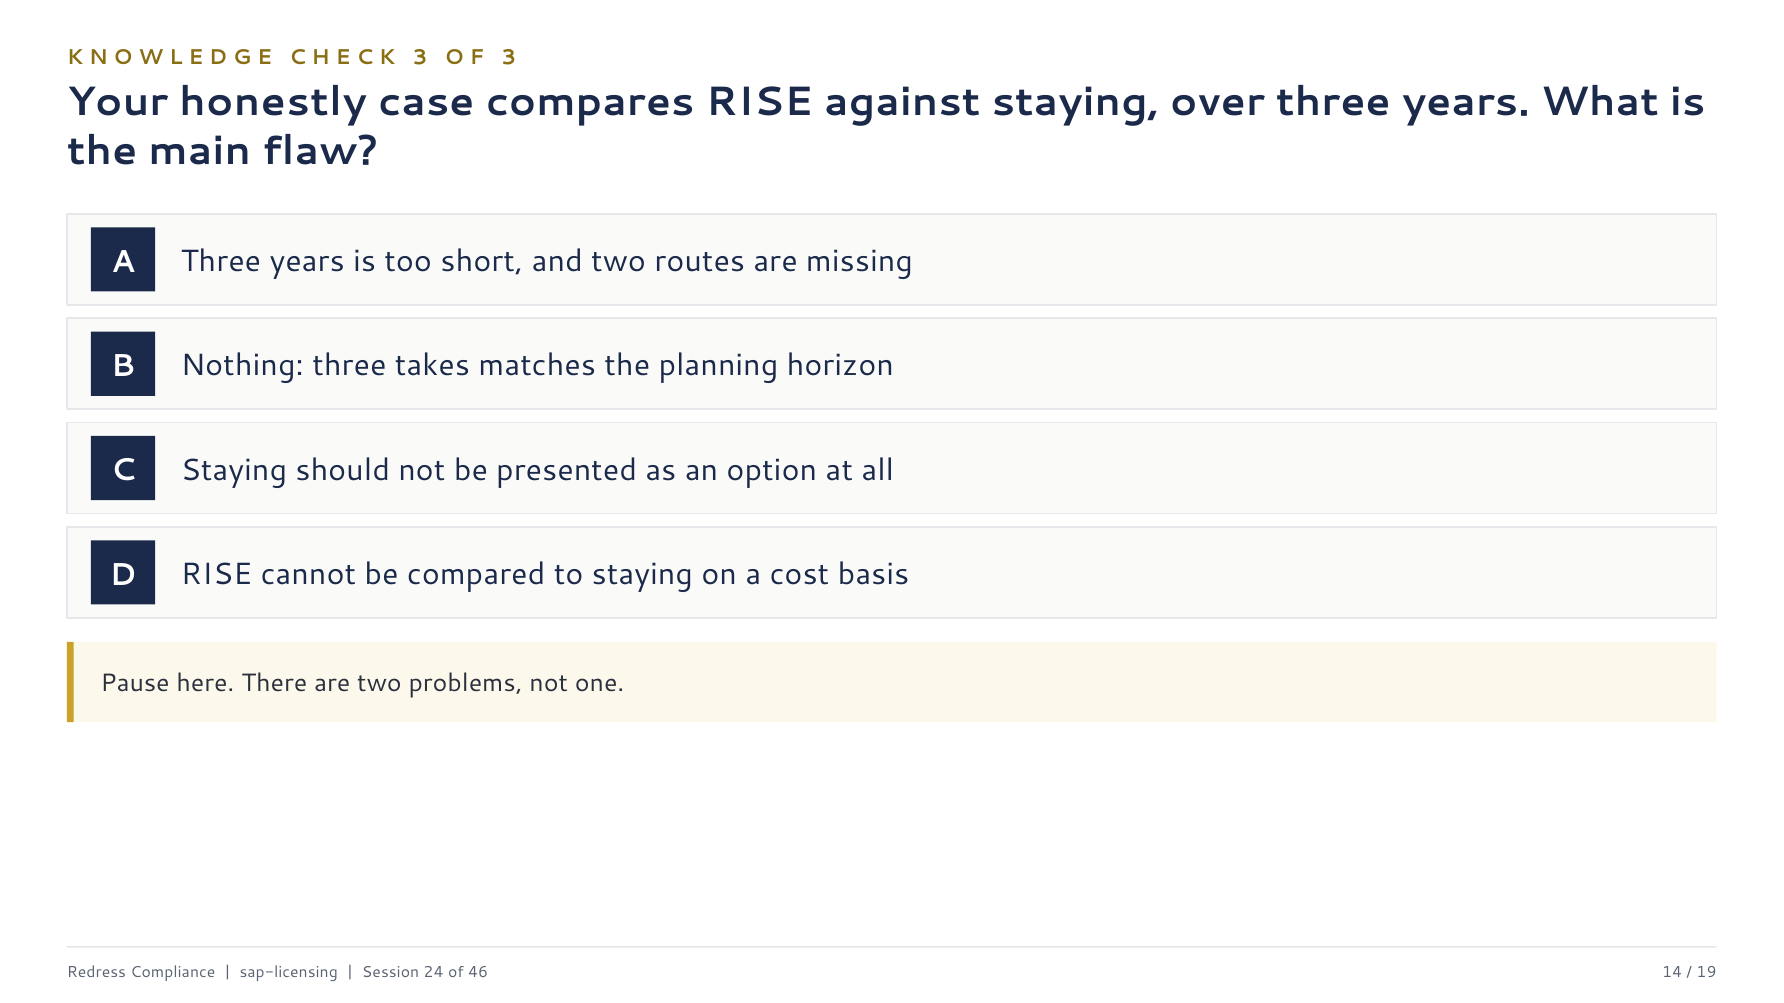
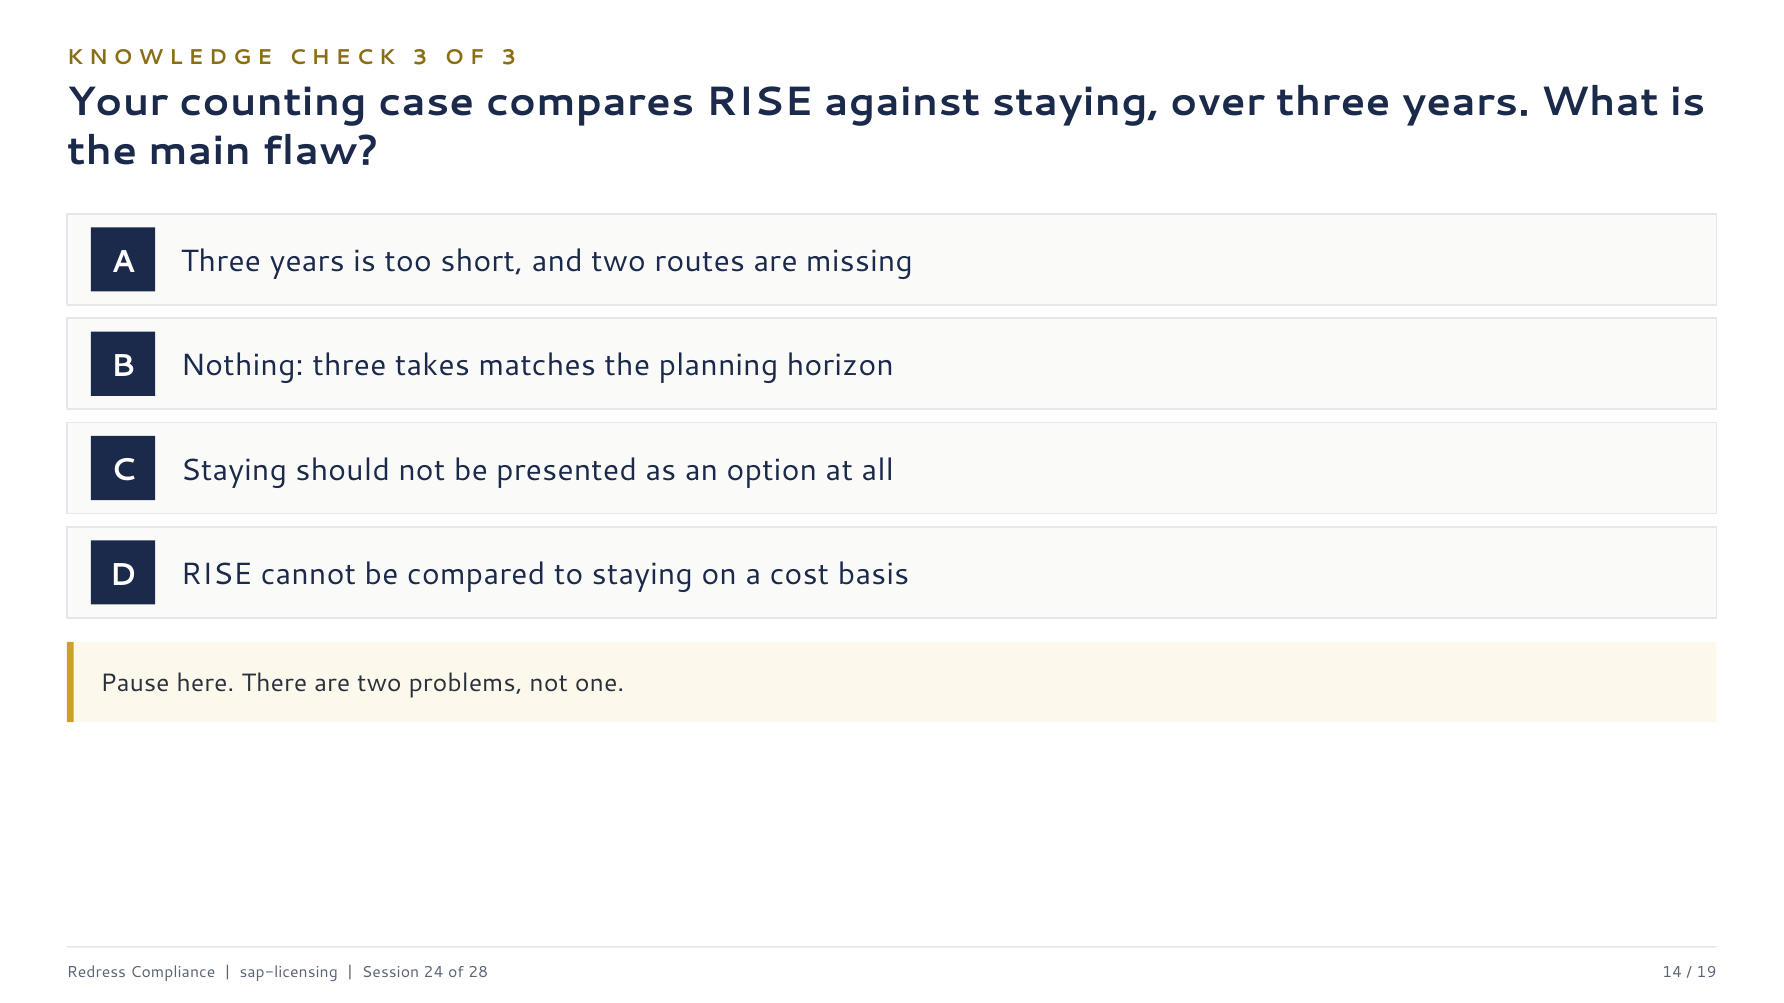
honestly: honestly -> counting
46: 46 -> 28
